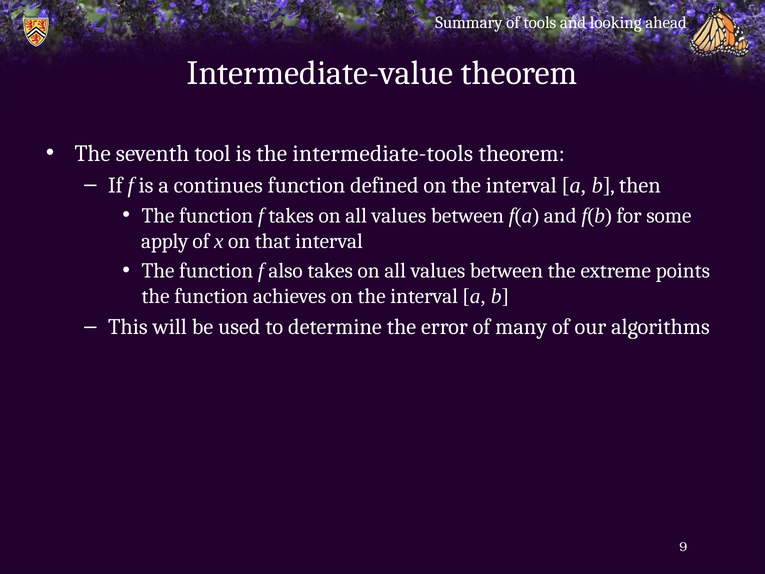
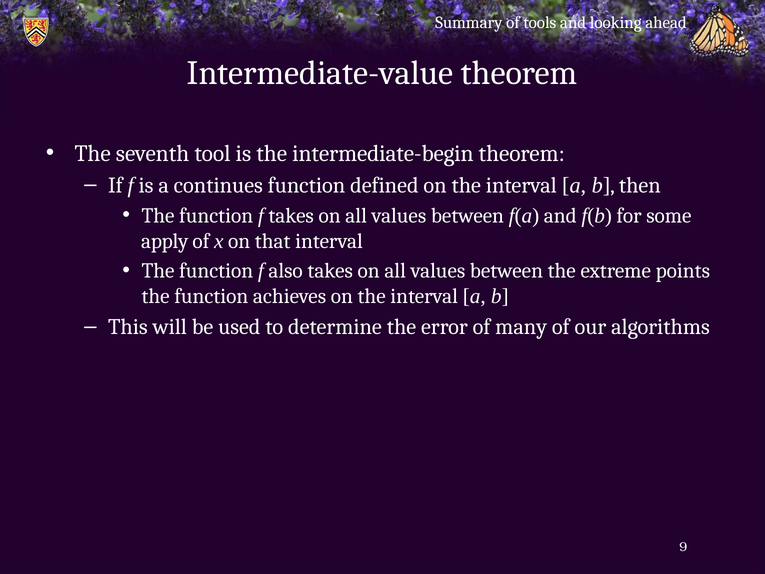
intermediate-tools: intermediate-tools -> intermediate-begin
